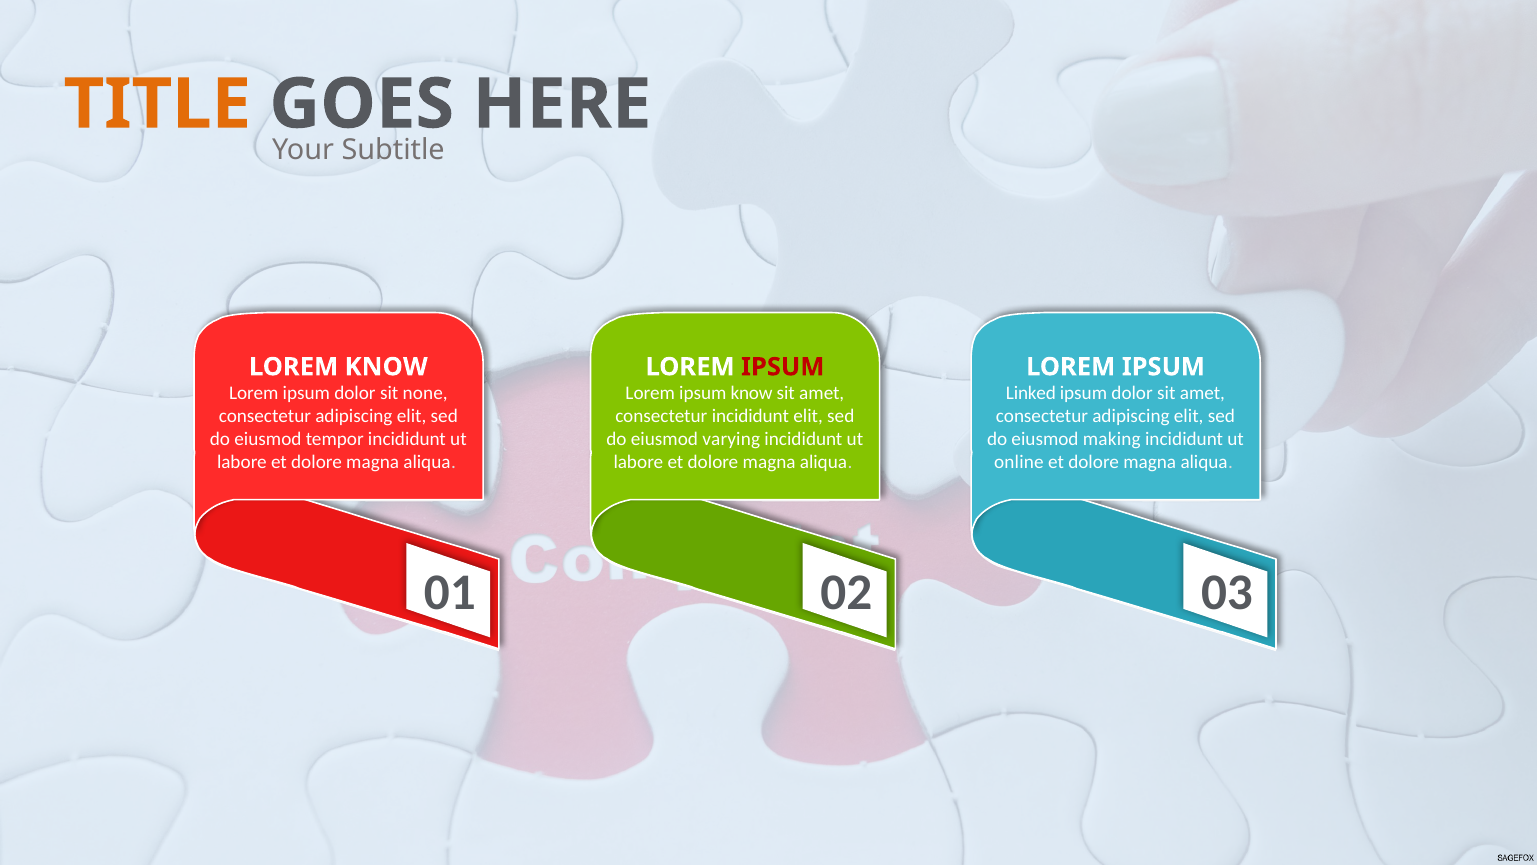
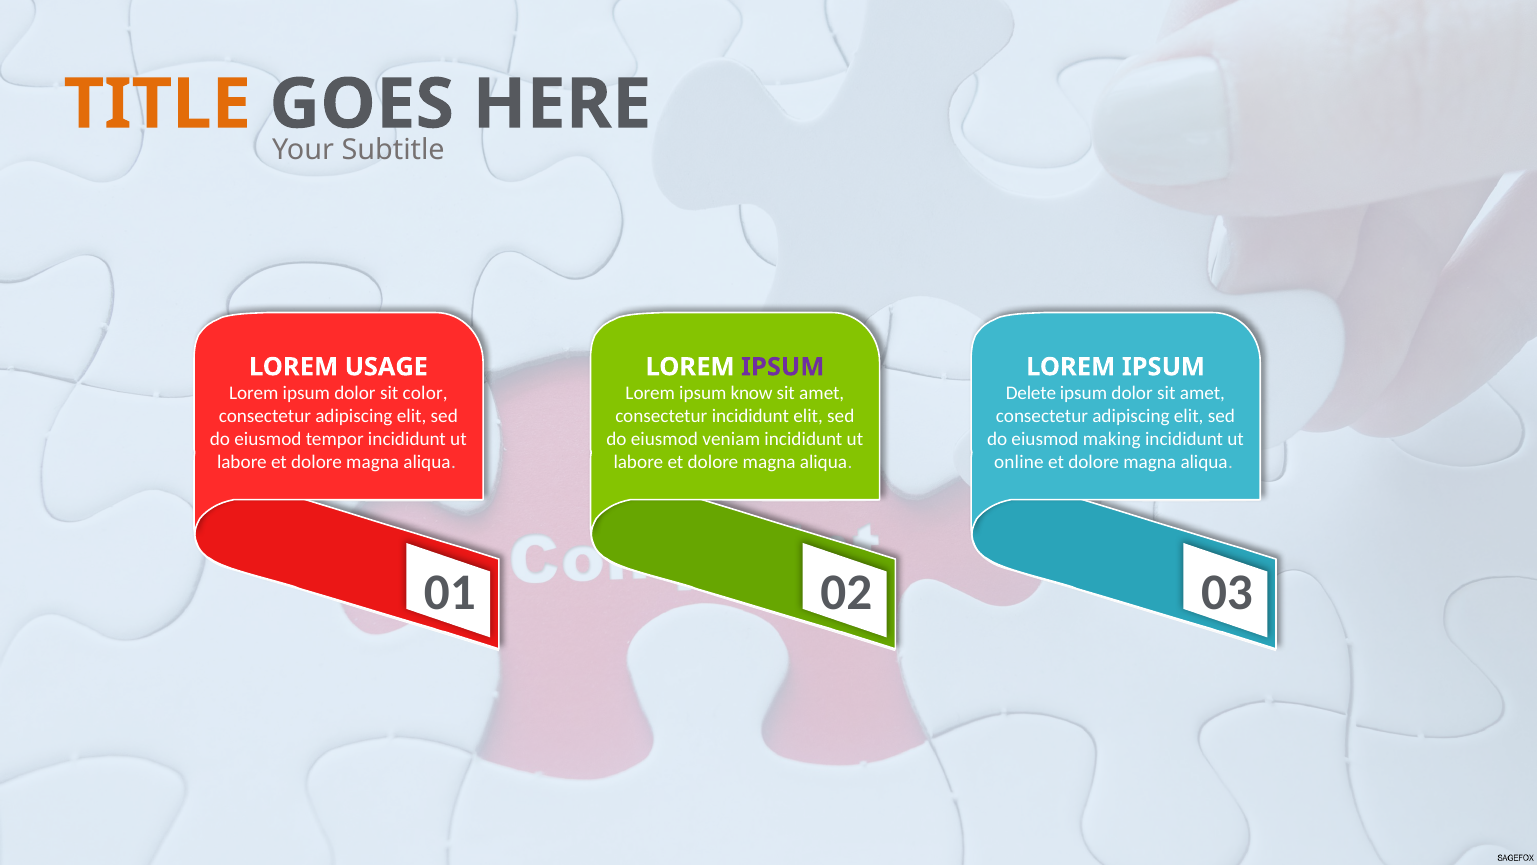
LOREM KNOW: KNOW -> USAGE
IPSUM at (783, 367) colour: red -> purple
none: none -> color
Linked: Linked -> Delete
varying: varying -> veniam
